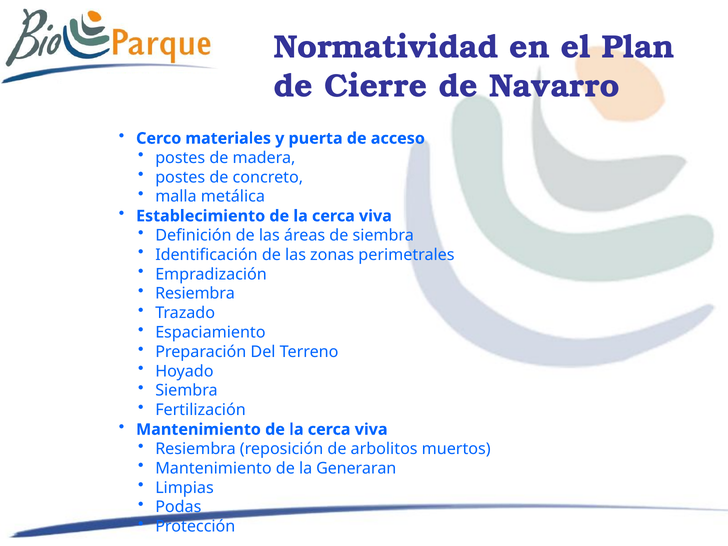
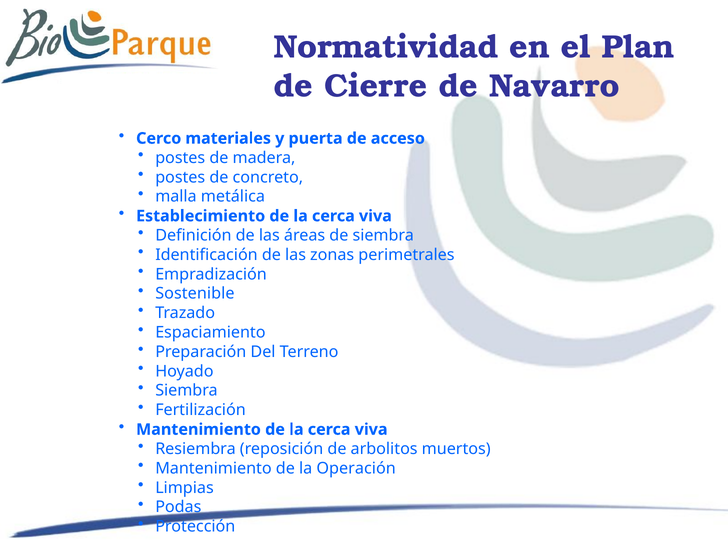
Resiembra at (195, 294): Resiembra -> Sostenible
Generaran: Generaran -> Operación
